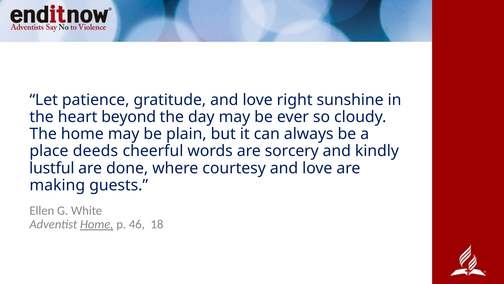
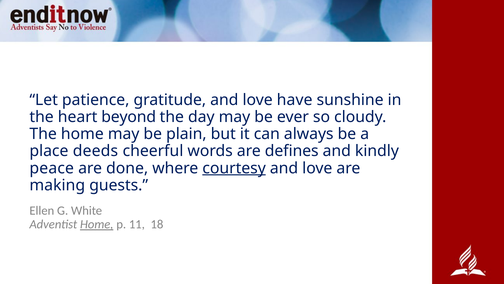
right: right -> have
sorcery: sorcery -> defines
lustful: lustful -> peace
courtesy underline: none -> present
46: 46 -> 11
